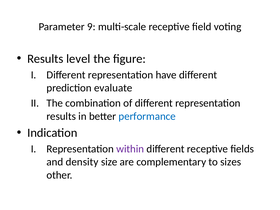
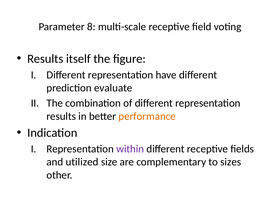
9: 9 -> 8
level: level -> itself
performance colour: blue -> orange
density: density -> utilized
